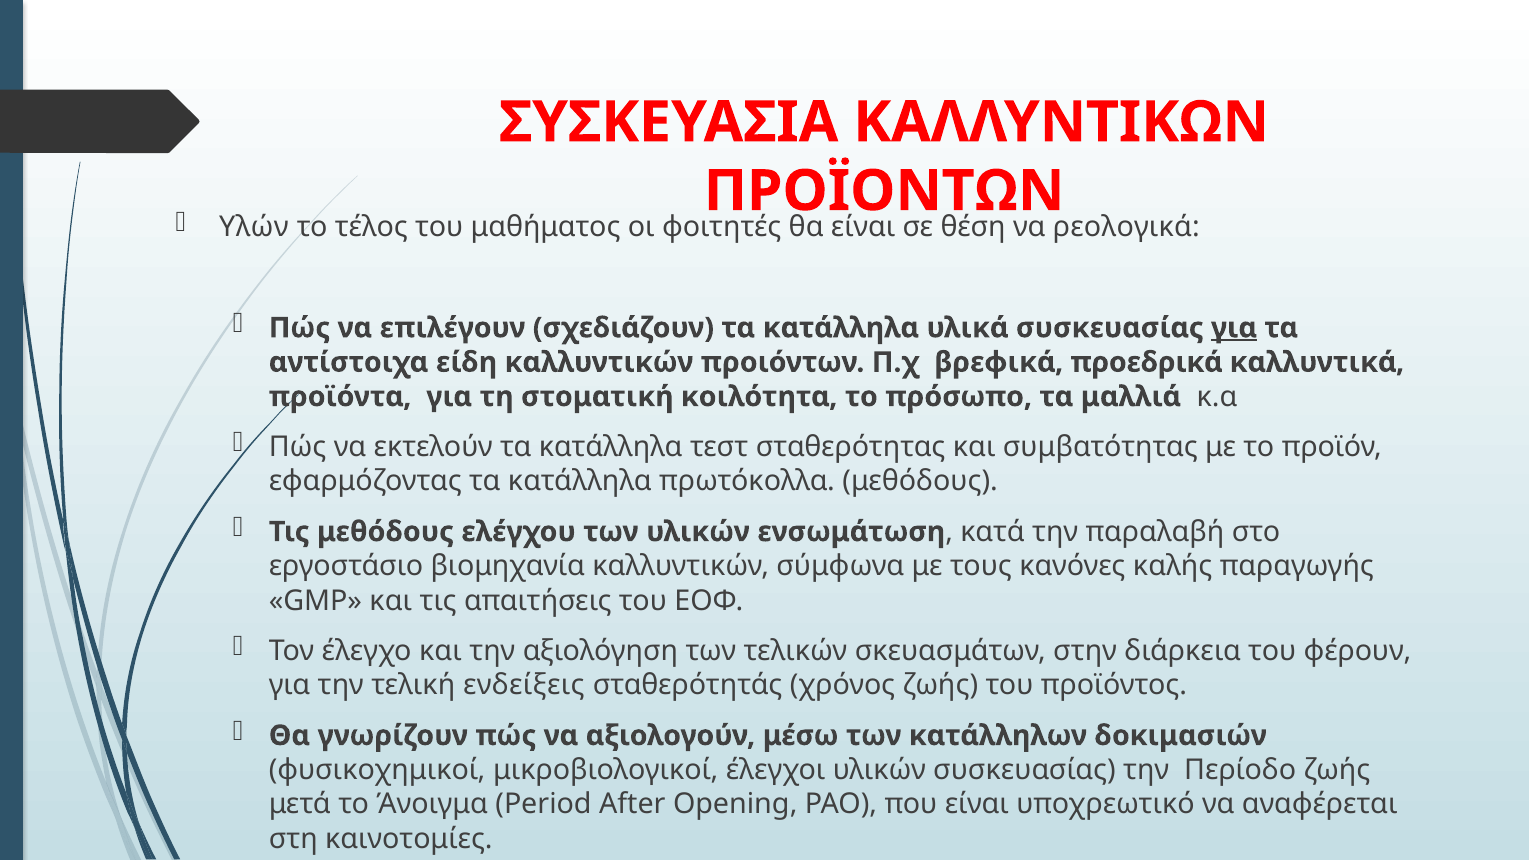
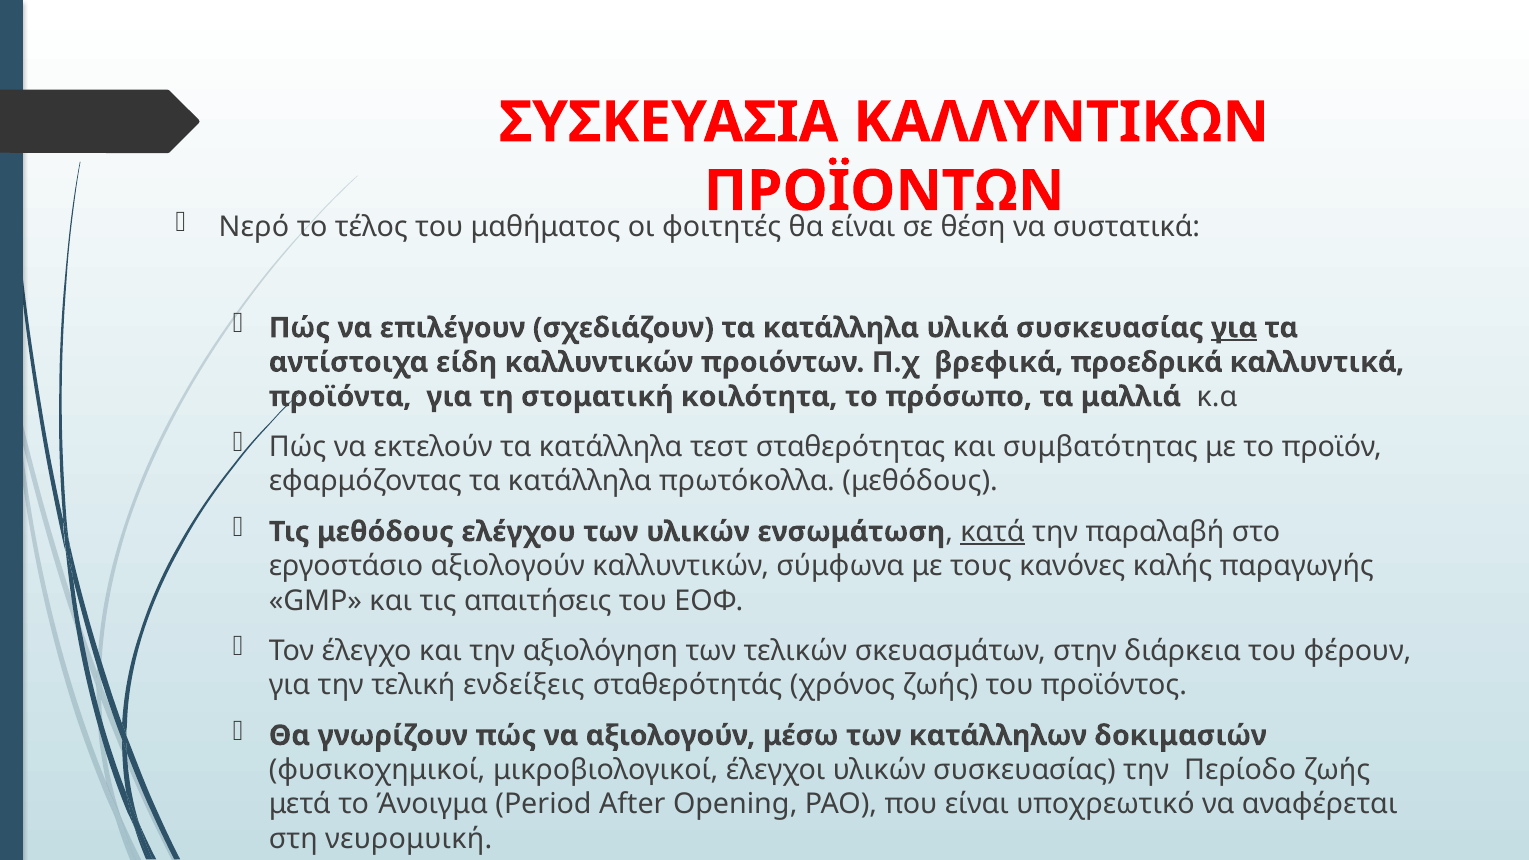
Υλών: Υλών -> Νερό
ρεολογικά: ρεολογικά -> συστατικά
κατά underline: none -> present
εργοστάσιο βιομηχανία: βιομηχανία -> αξιολογούν
καινοτομίες: καινοτομίες -> νευρομυική
